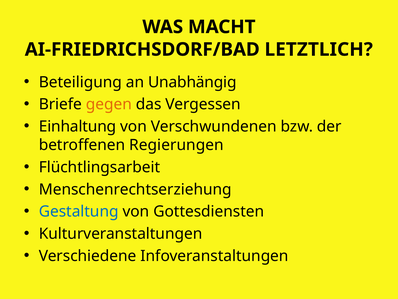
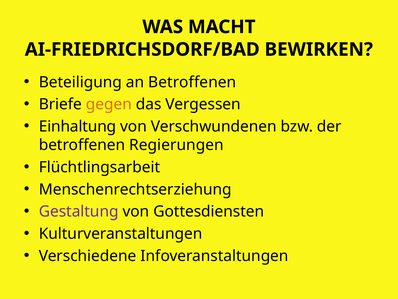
LETZTLICH: LETZTLICH -> BEWIRKEN
an Unabhängig: Unabhängig -> Betroffenen
Gestaltung colour: blue -> purple
